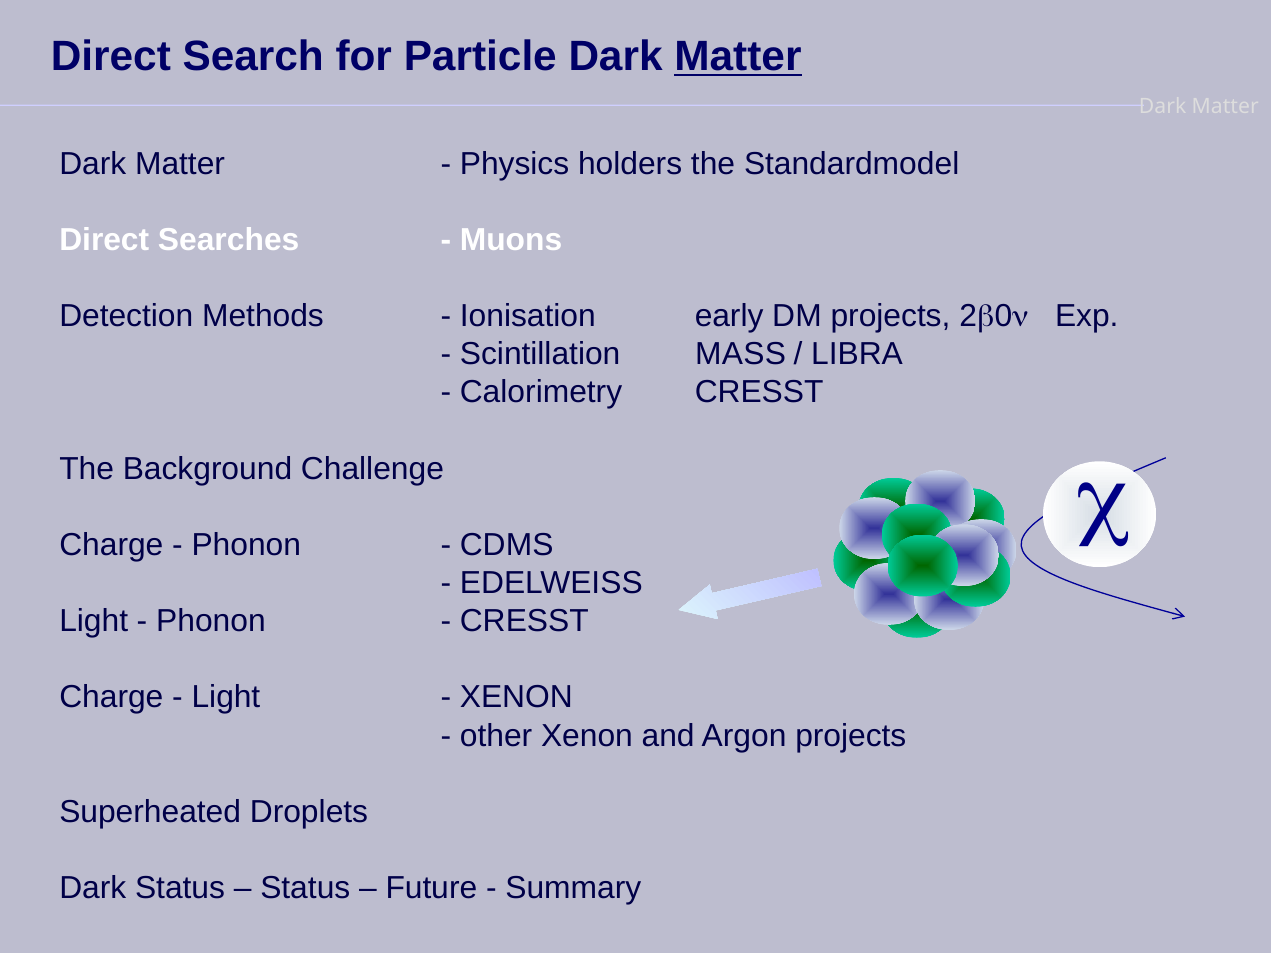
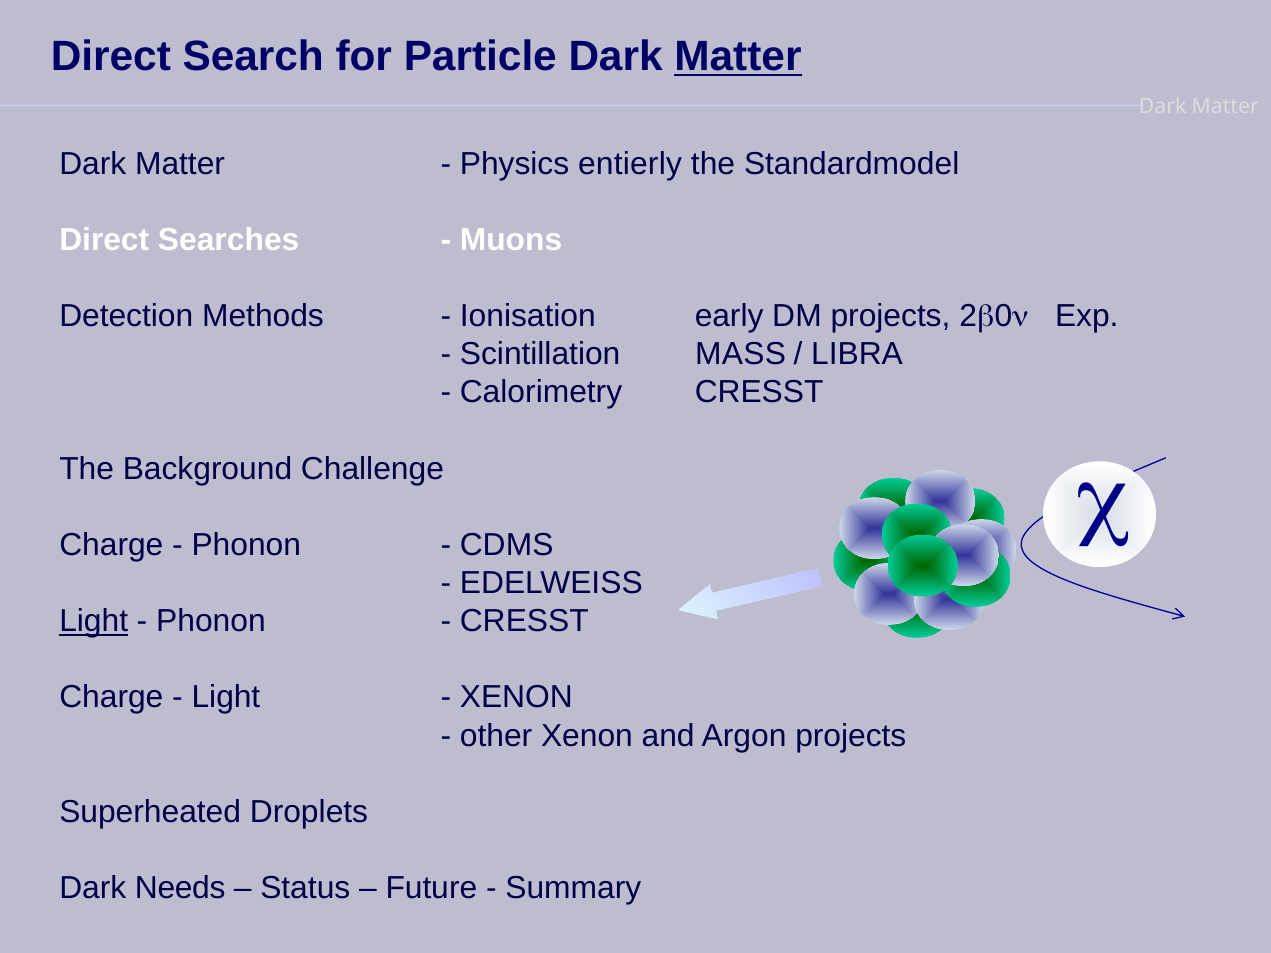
holders: holders -> entierly
Light at (94, 621) underline: none -> present
Dark Status: Status -> Needs
